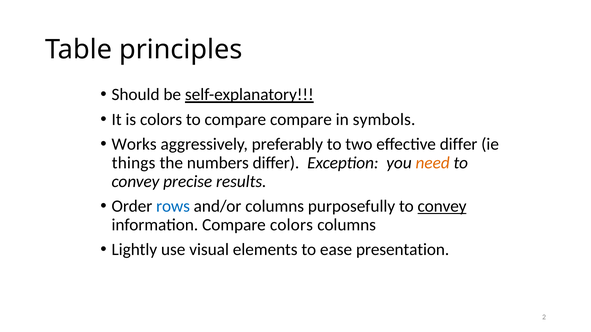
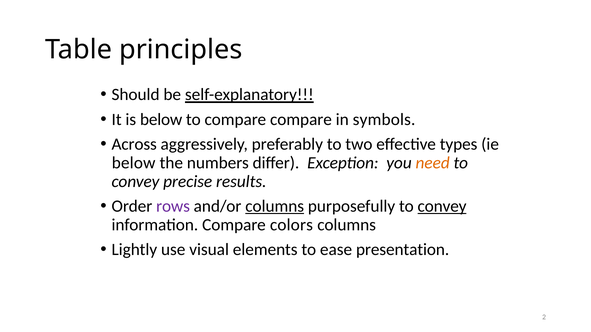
is colors: colors -> below
Works: Works -> Across
effective differ: differ -> types
things at (134, 163): things -> below
rows colour: blue -> purple
columns at (275, 206) underline: none -> present
